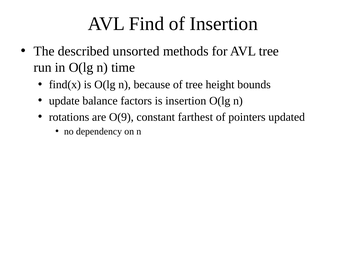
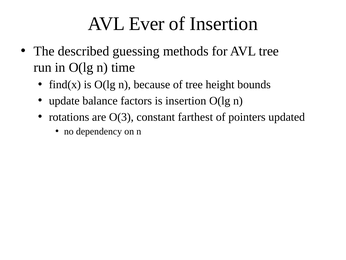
Find: Find -> Ever
unsorted: unsorted -> guessing
O(9: O(9 -> O(3
